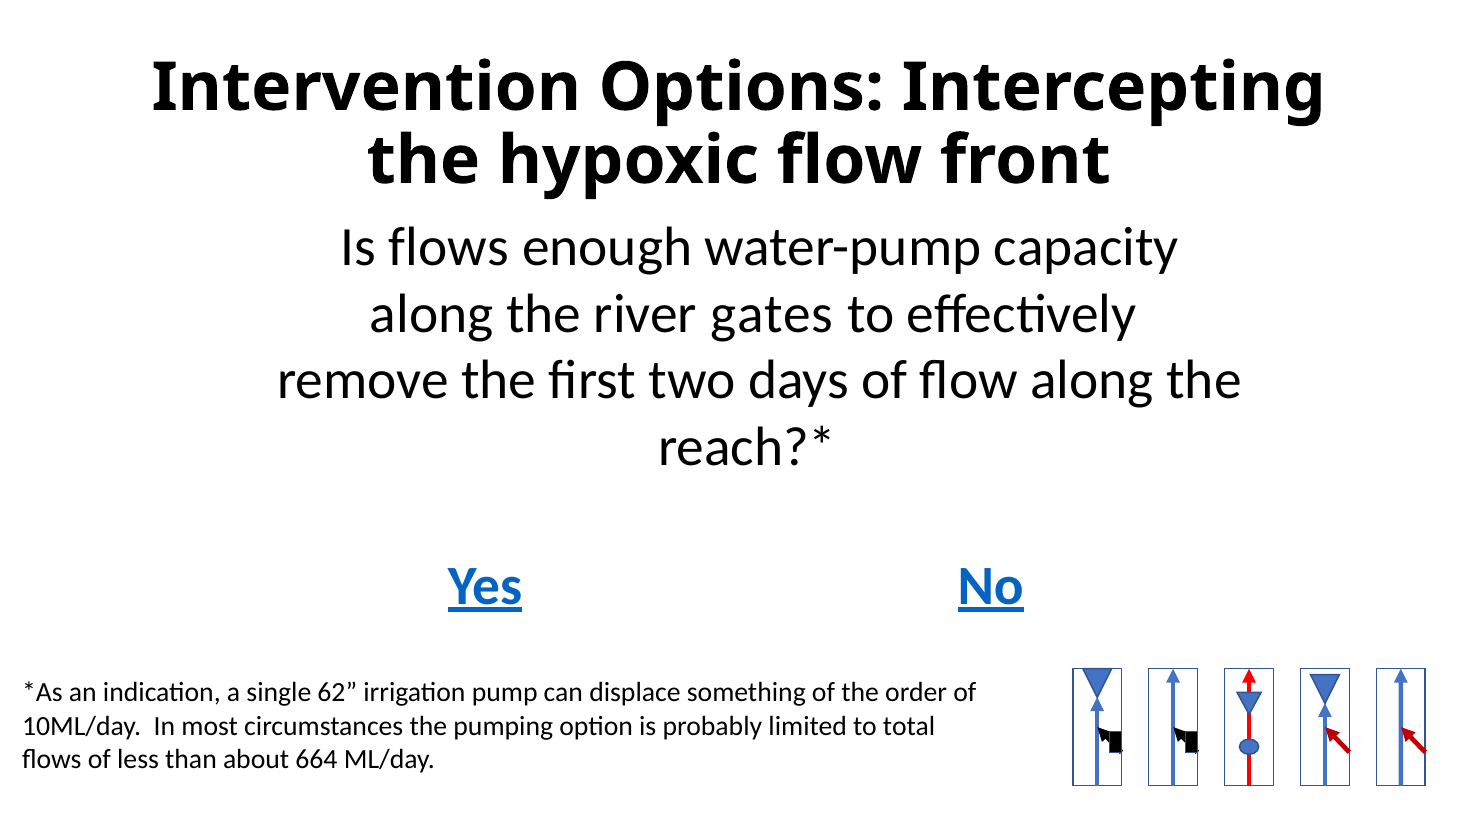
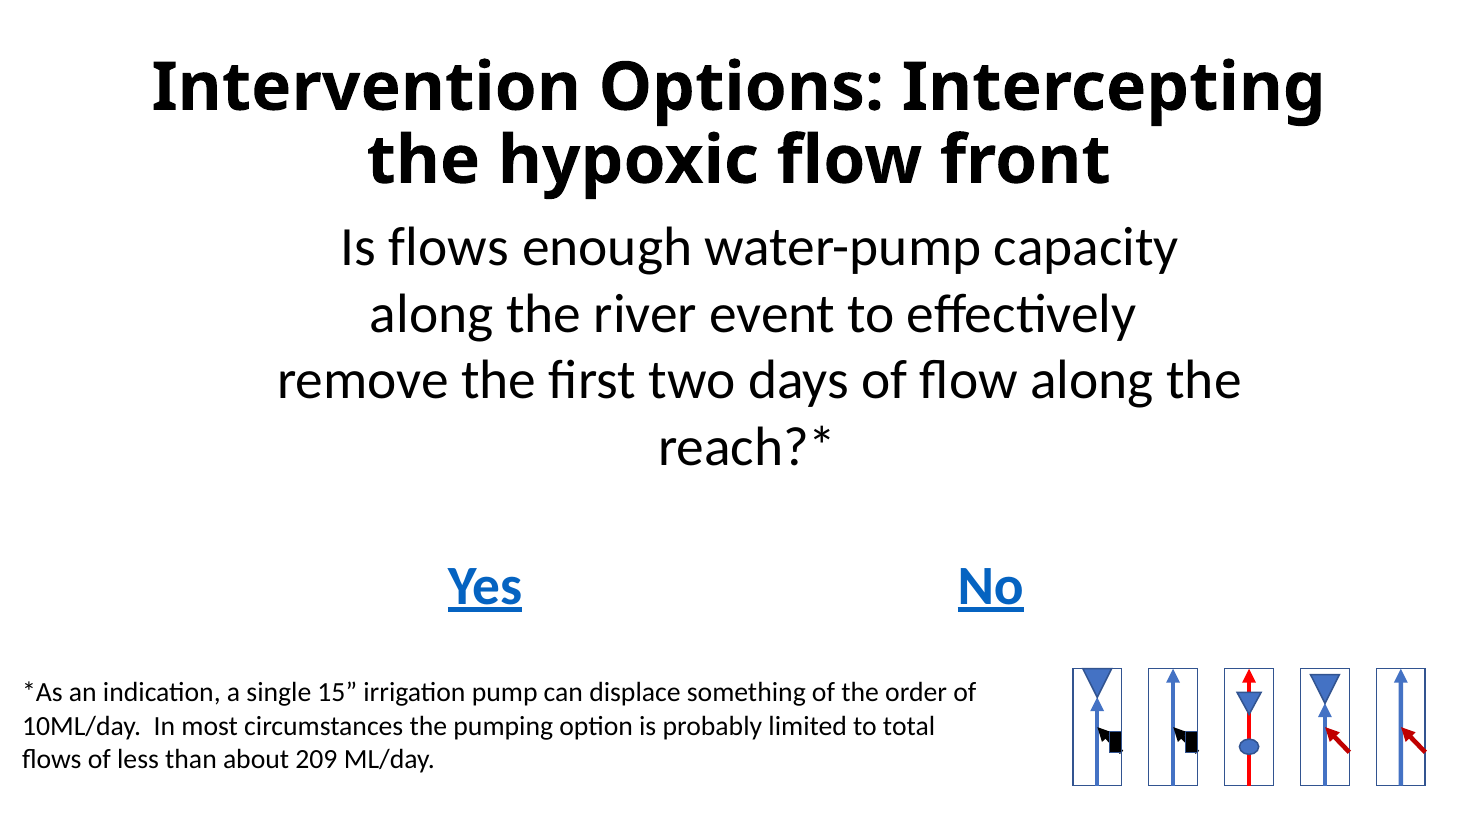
gates: gates -> event
62: 62 -> 15
664: 664 -> 209
